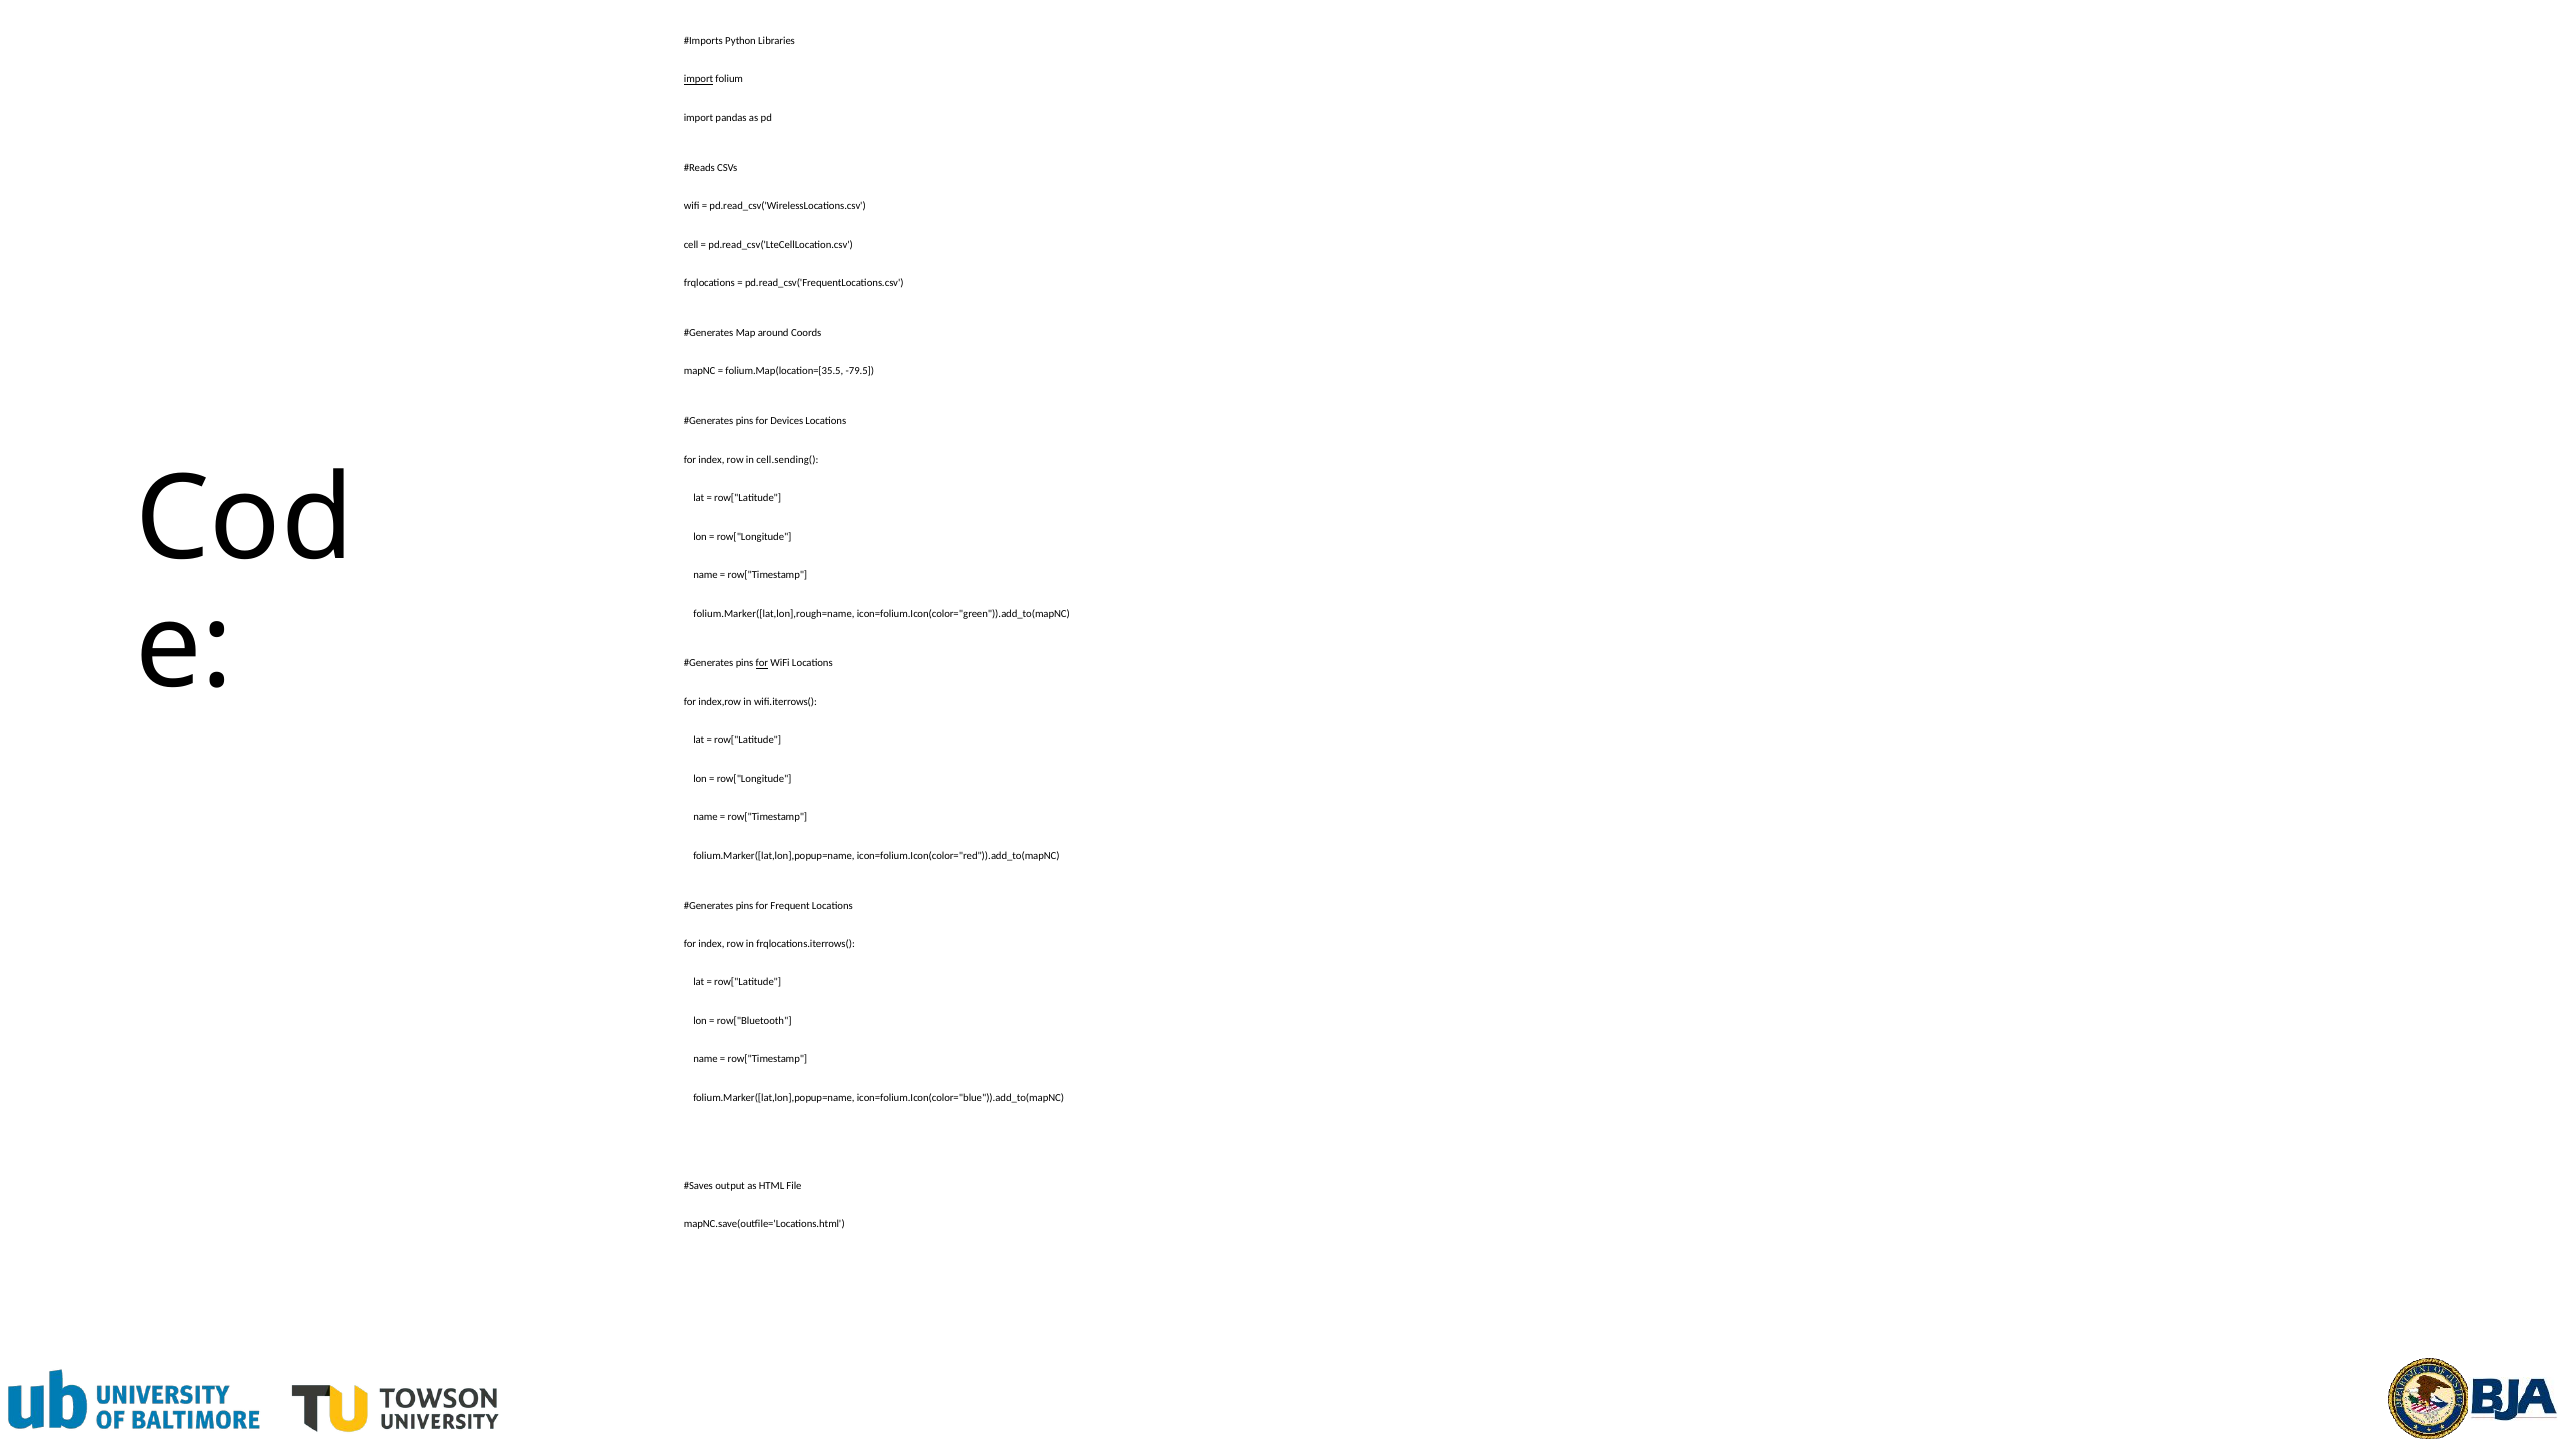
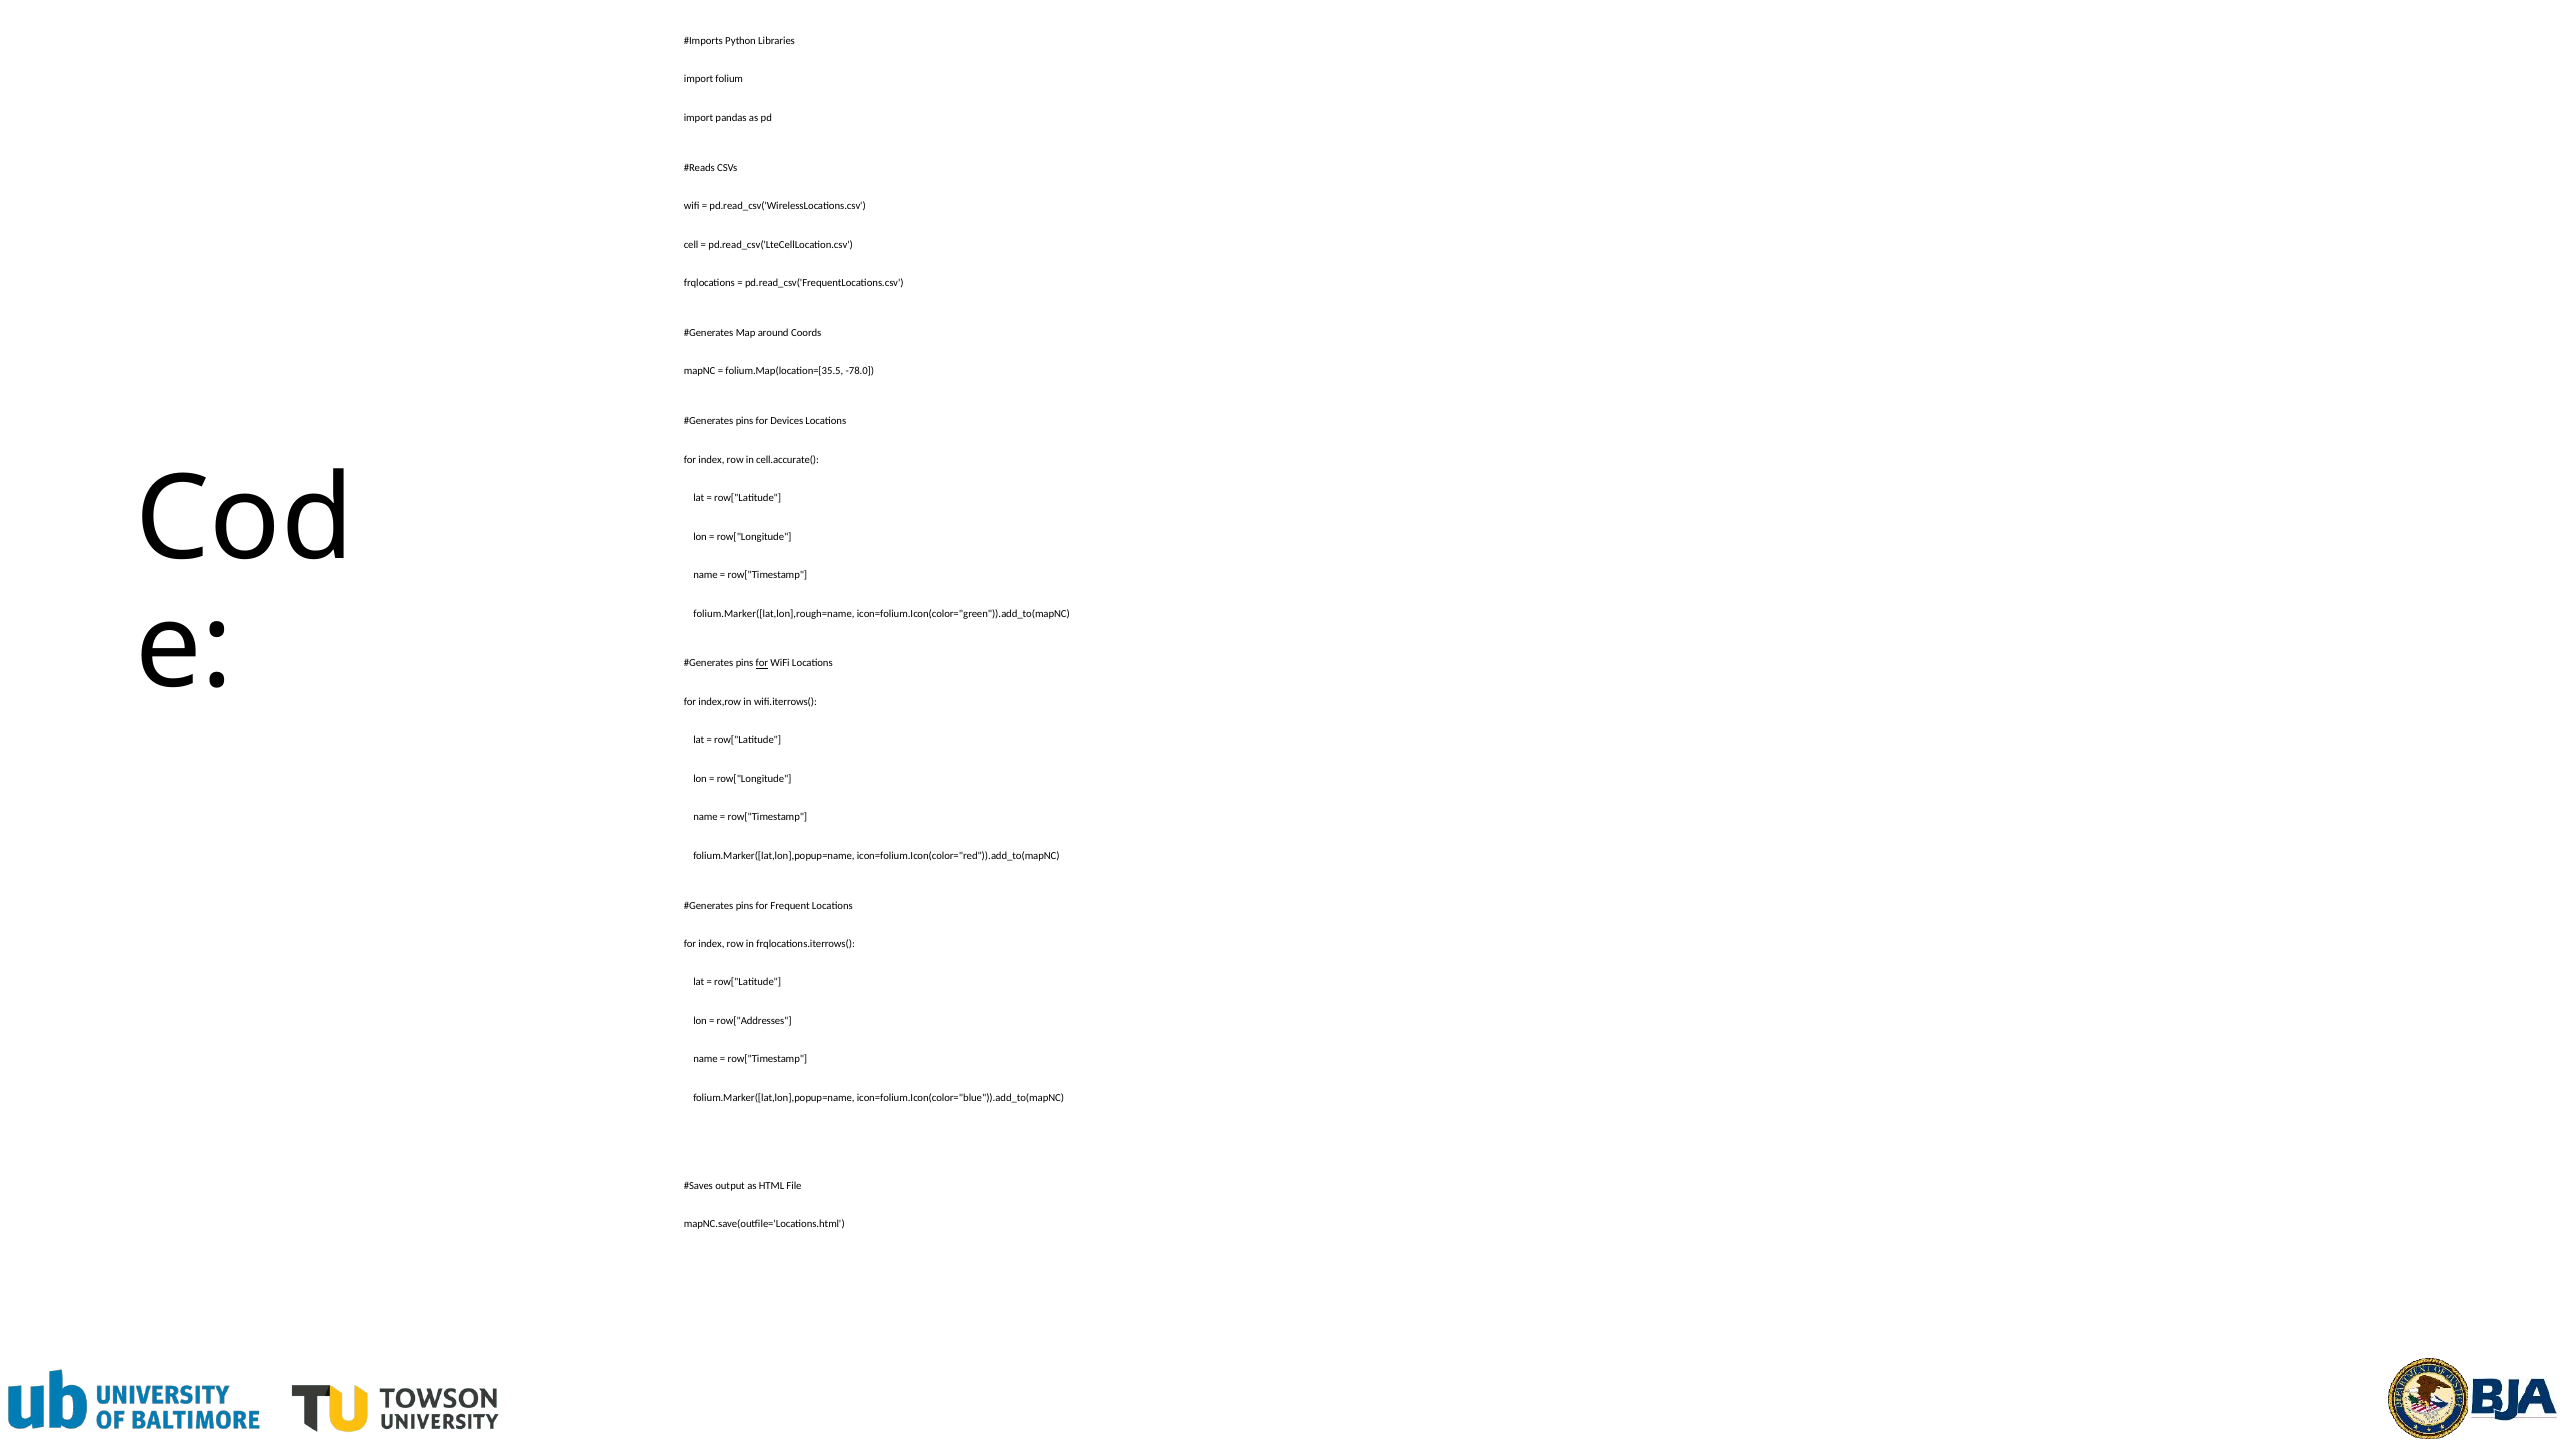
import at (699, 79) underline: present -> none
-79.5: -79.5 -> -78.0
cell.sending(: cell.sending( -> cell.accurate(
row["Bluetooth: row["Bluetooth -> row["Addresses
